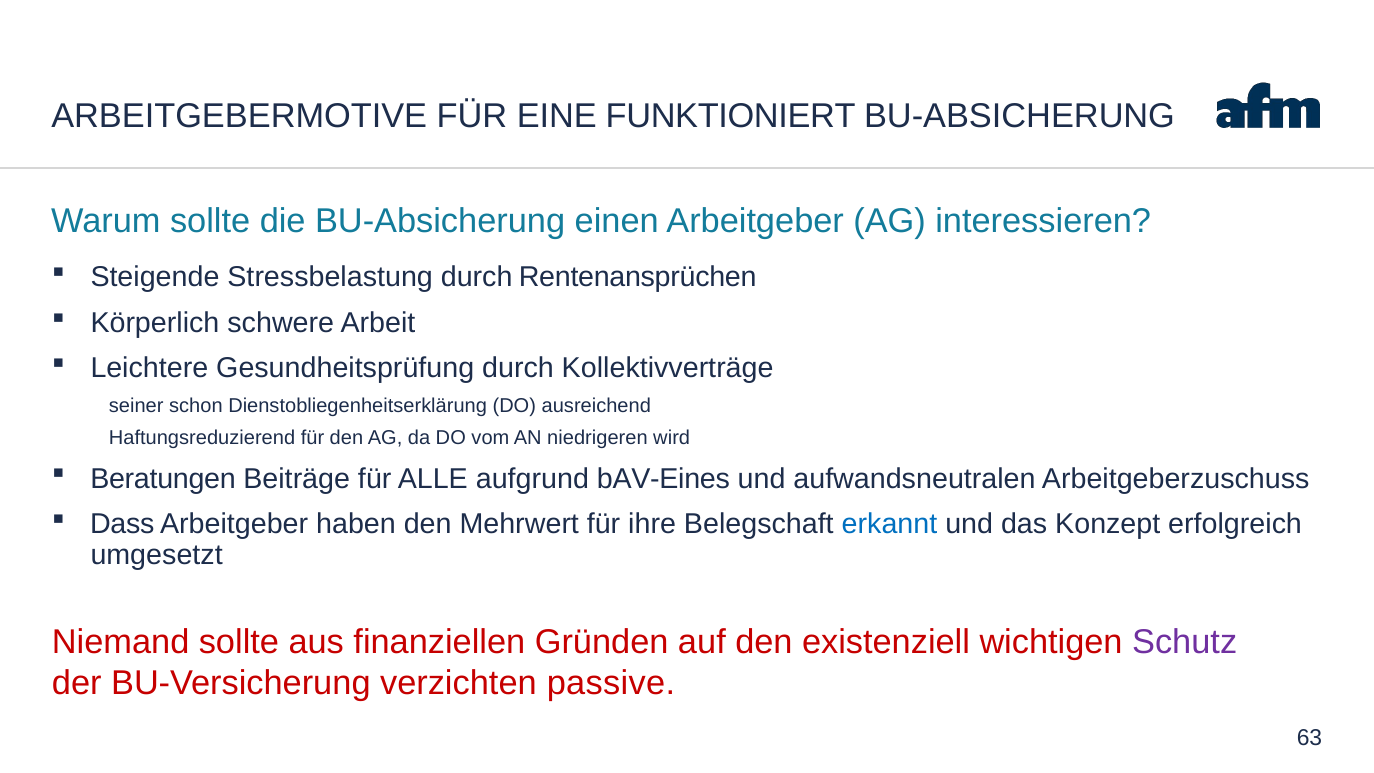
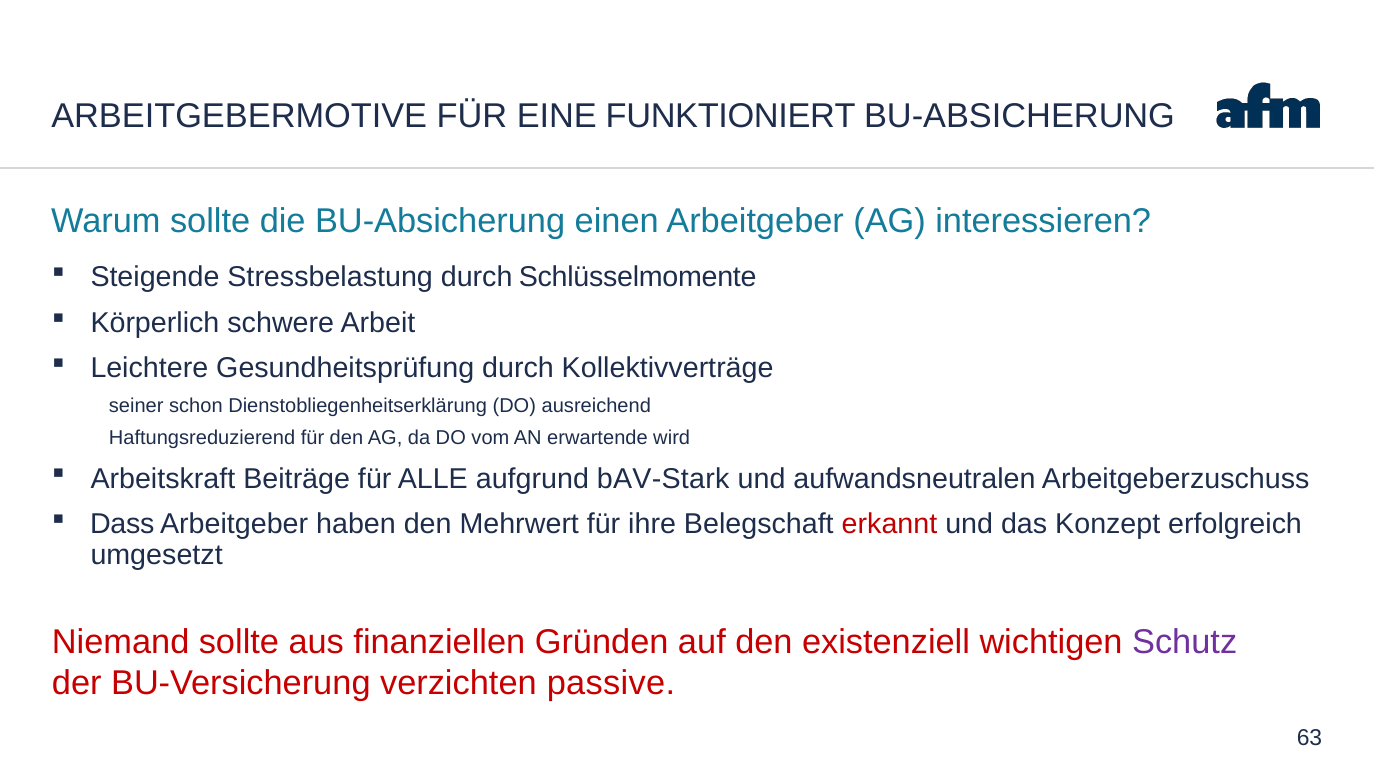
Rentenansprüchen: Rentenansprüchen -> Schlüsselmomente
niedrigeren: niedrigeren -> erwartende
Beratungen: Beratungen -> Arbeitskraft
bAV-Eines: bAV-Eines -> bAV-Stark
erkannt colour: blue -> red
